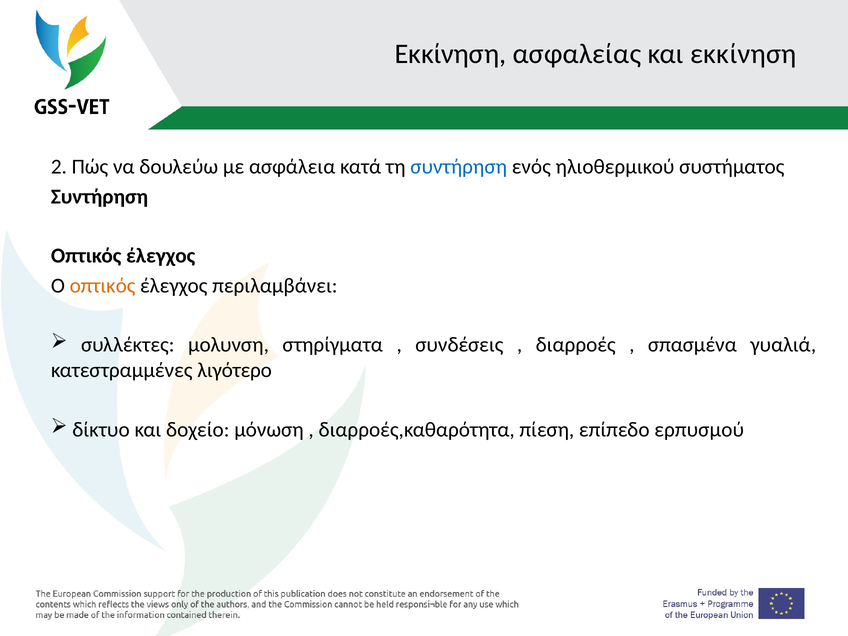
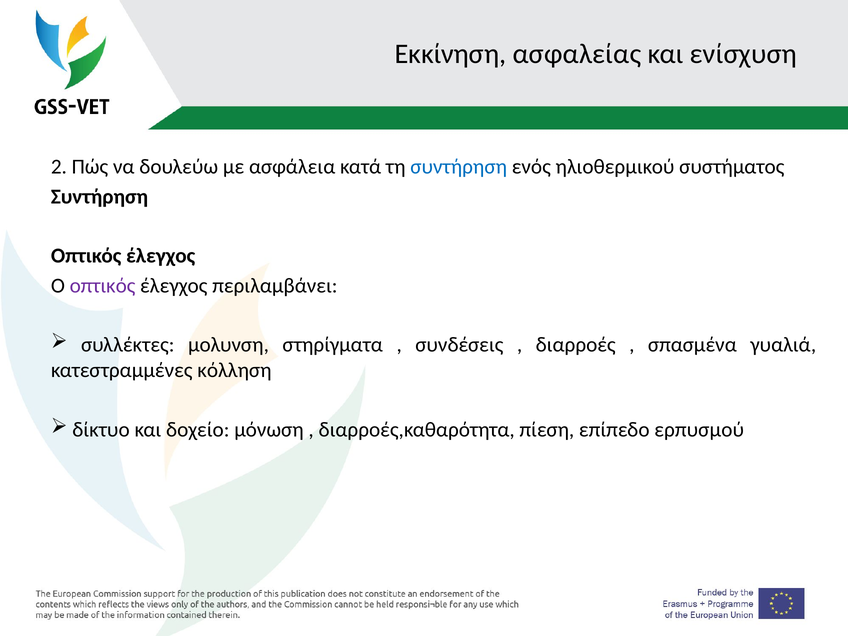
και εκκίνηση: εκκίνηση -> ενίσχυση
οπτικός at (103, 286) colour: orange -> purple
λιγότερο: λιγότερο -> κόλληση
